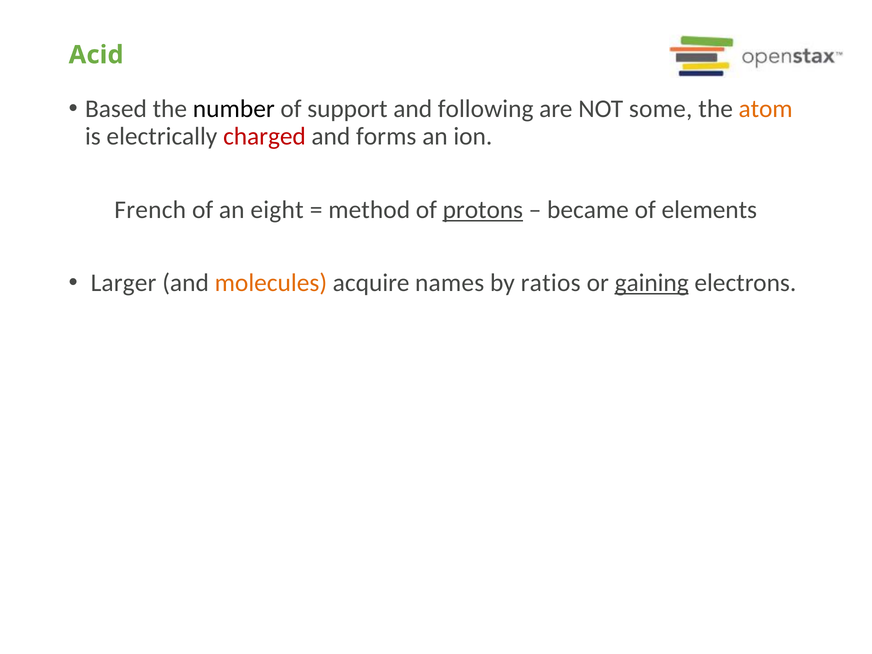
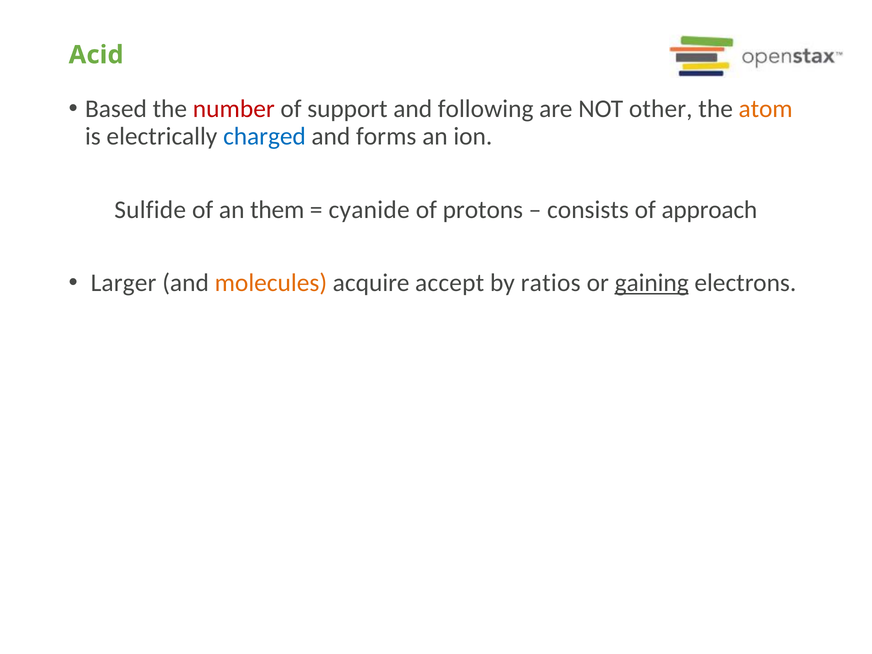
number colour: black -> red
some: some -> other
charged colour: red -> blue
French: French -> Sulfide
eight: eight -> them
method: method -> cyanide
protons underline: present -> none
became: became -> consists
elements: elements -> approach
names: names -> accept
